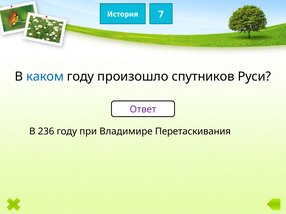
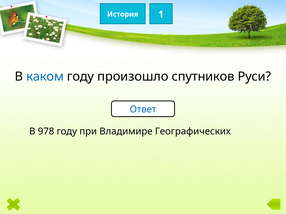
7: 7 -> 1
Ответ colour: purple -> blue
236: 236 -> 978
Перетаскивания: Перетаскивания -> Географических
